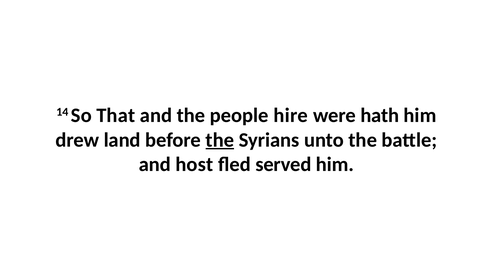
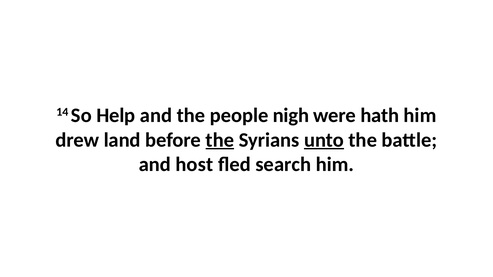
That: That -> Help
hire: hire -> nigh
unto underline: none -> present
served: served -> search
